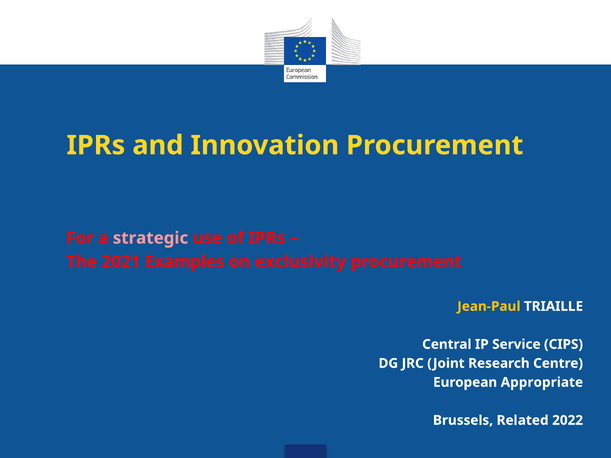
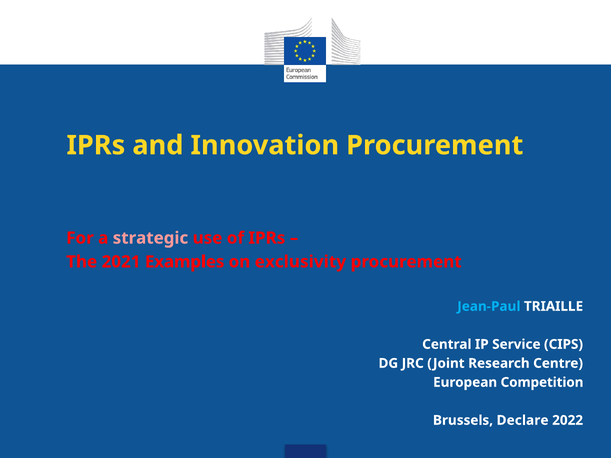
Jean-Paul colour: yellow -> light blue
Appropriate: Appropriate -> Competition
Related: Related -> Declare
